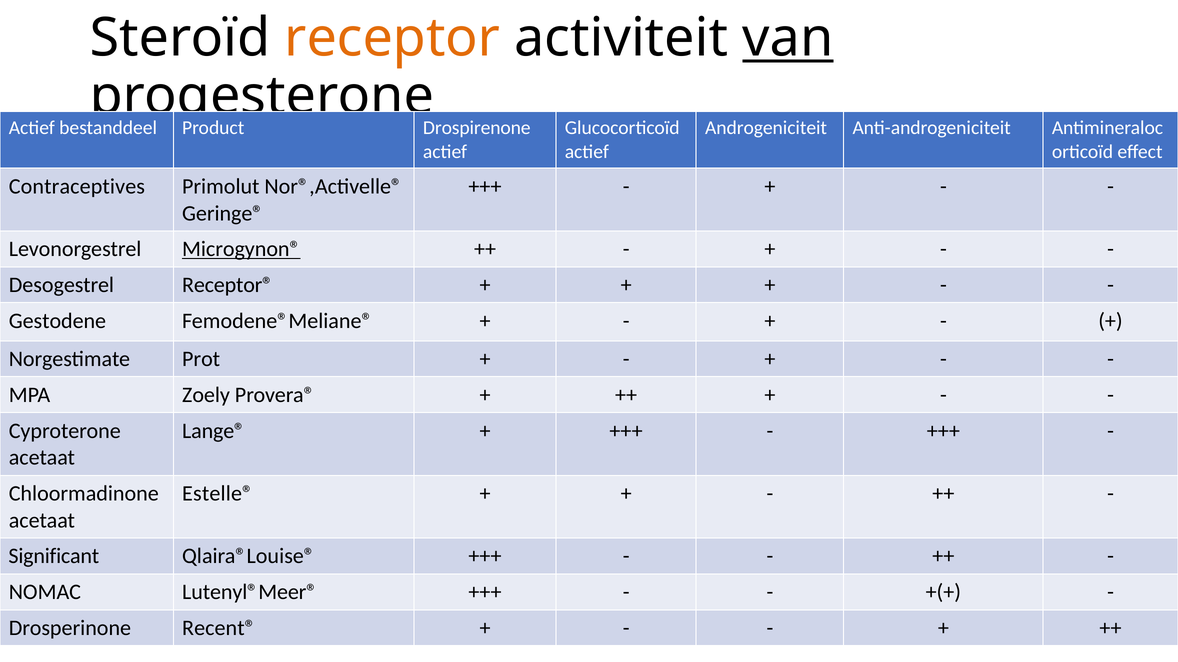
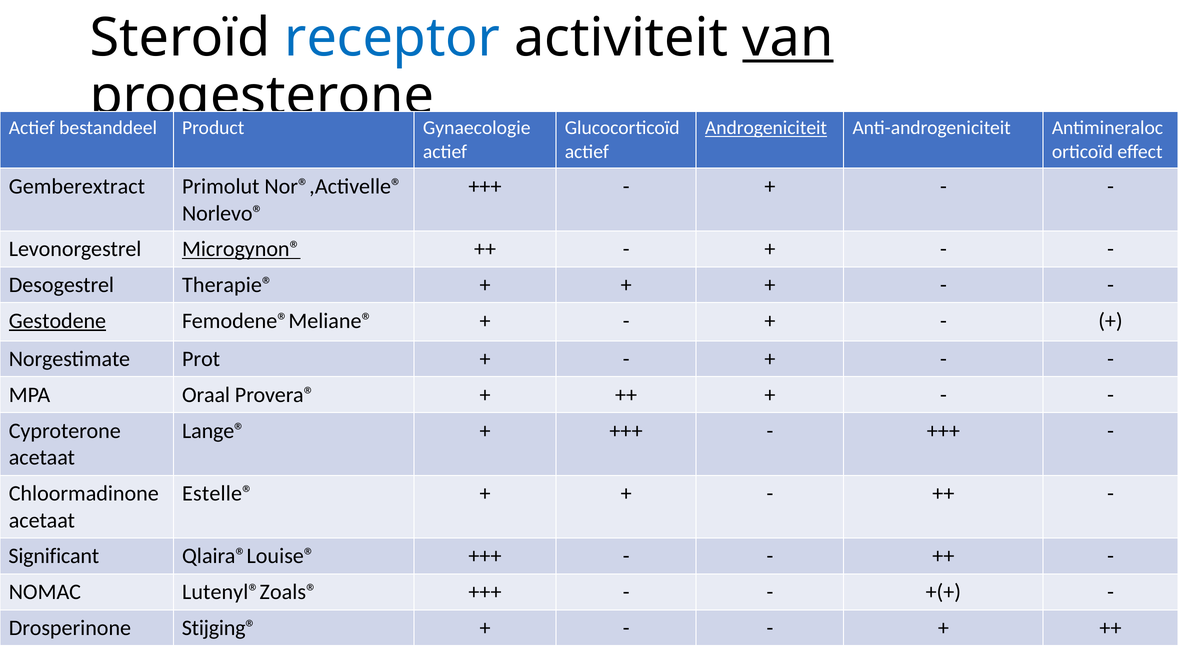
receptor colour: orange -> blue
Drospirenone: Drospirenone -> Gynaecologie
Androgeniciteit underline: none -> present
Contraceptives: Contraceptives -> Gemberextract
Geringe®: Geringe® -> Norlevo®
Receptor®: Receptor® -> Therapie®
Gestodene underline: none -> present
Zoely: Zoely -> Oraal
Lutenyl®Meer®: Lutenyl®Meer® -> Lutenyl®Zoals®
Recent®: Recent® -> Stijging®
